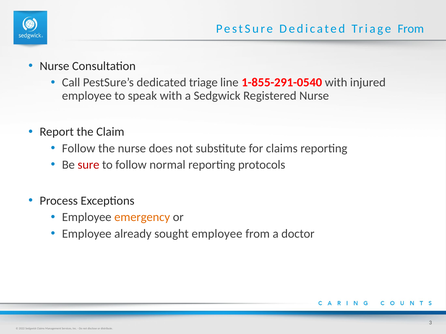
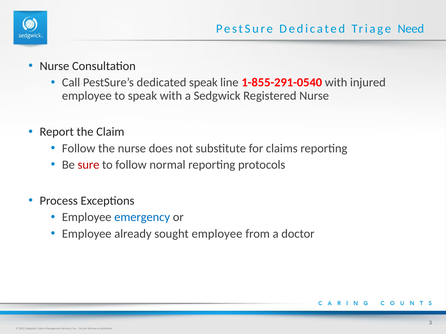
Triage From: From -> Need
PestSure’s dedicated triage: triage -> speak
emergency colour: orange -> blue
